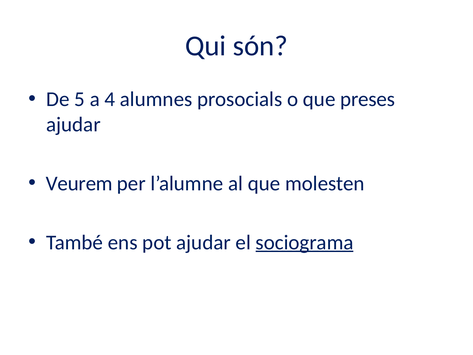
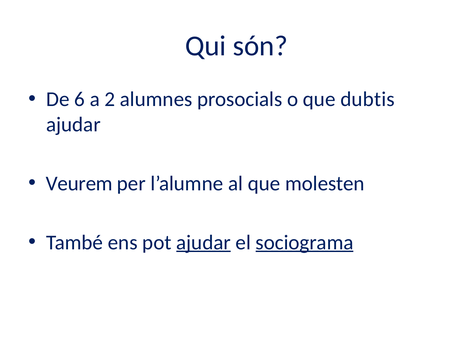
5: 5 -> 6
4: 4 -> 2
preses: preses -> dubtis
ajudar at (204, 242) underline: none -> present
